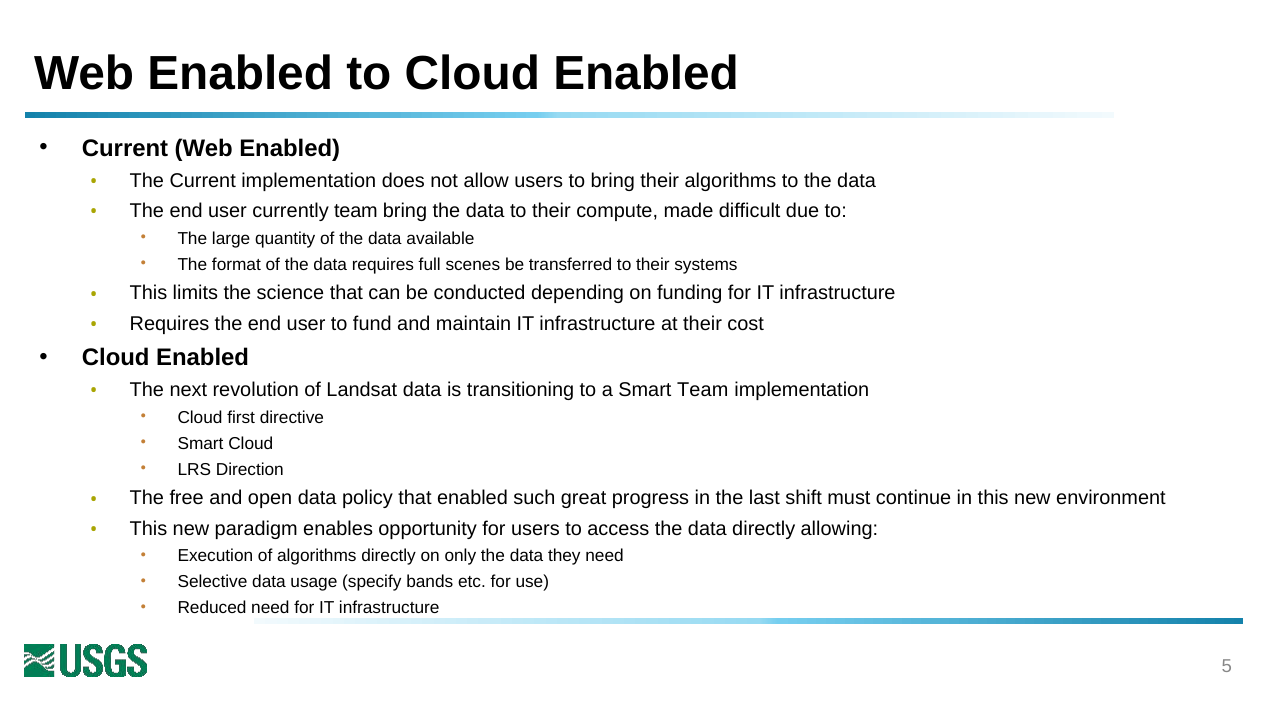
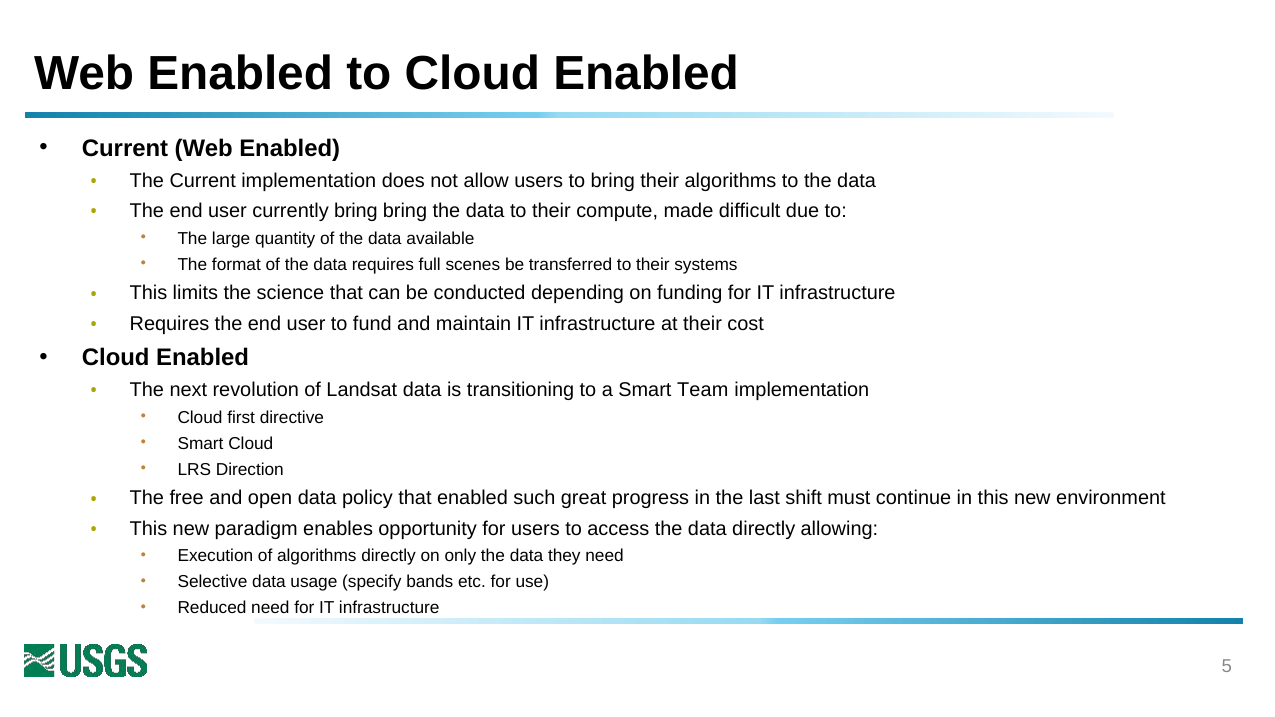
currently team: team -> bring
